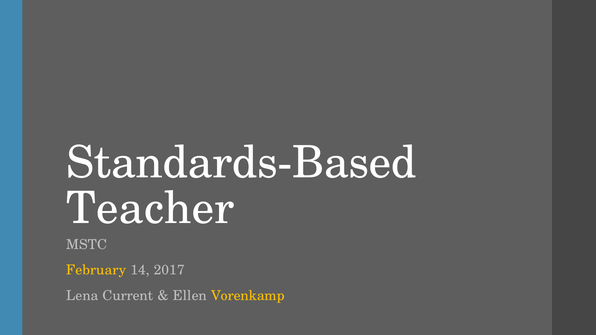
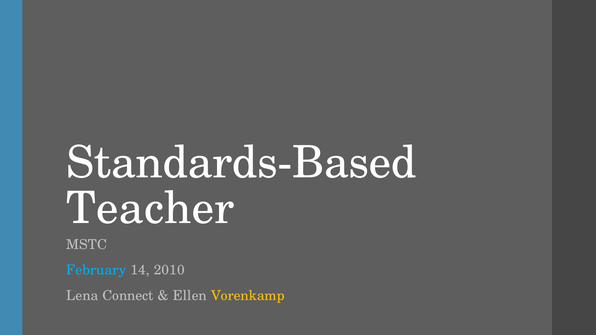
February colour: yellow -> light blue
2017: 2017 -> 2010
Current: Current -> Connect
